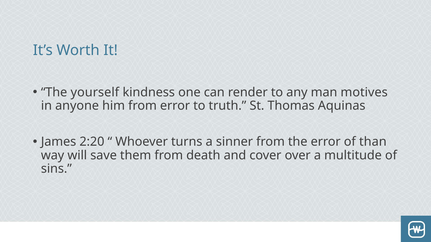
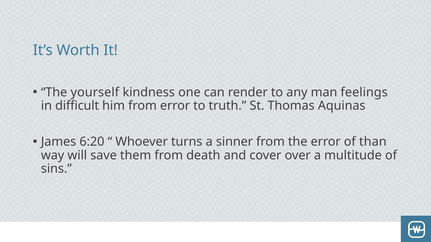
motives: motives -> feelings
anyone: anyone -> difficult
2:20: 2:20 -> 6:20
